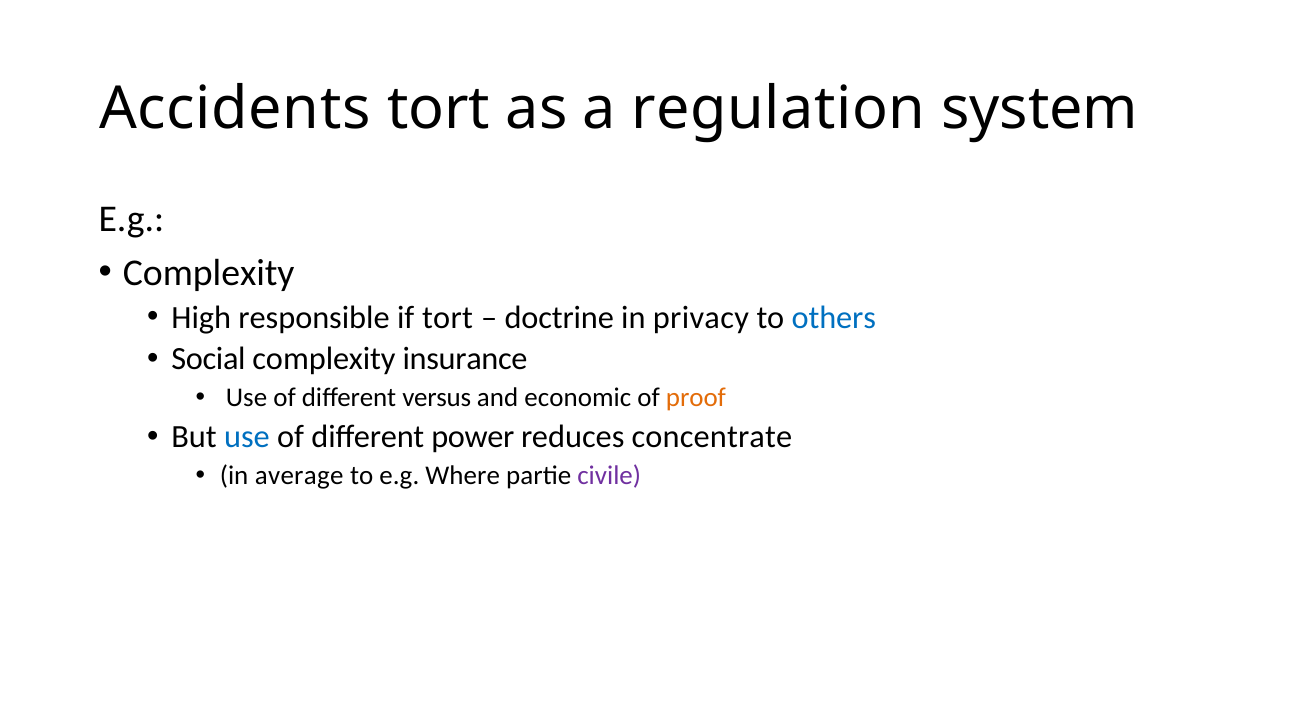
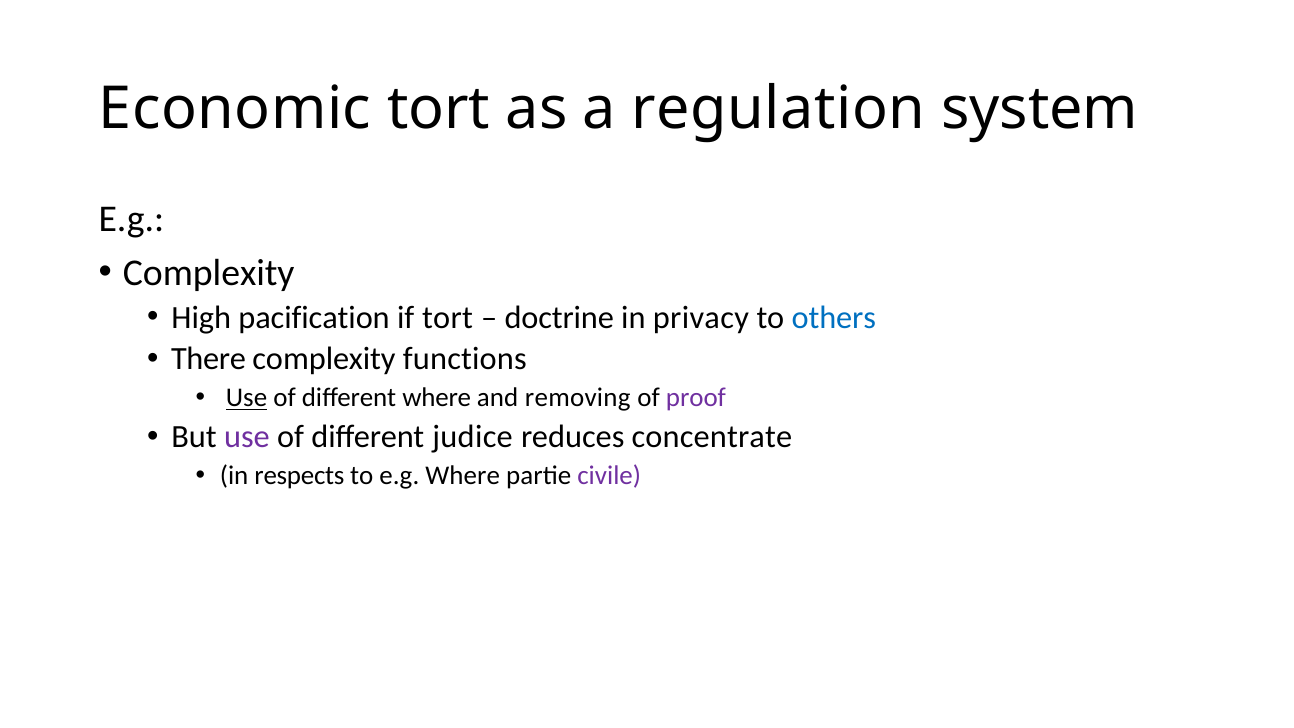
Accidents: Accidents -> Economic
responsible: responsible -> pacification
Social: Social -> There
insurance: insurance -> functions
Use at (247, 398) underline: none -> present
different versus: versus -> where
economic: economic -> removing
proof colour: orange -> purple
use at (247, 437) colour: blue -> purple
power: power -> judice
average: average -> respects
